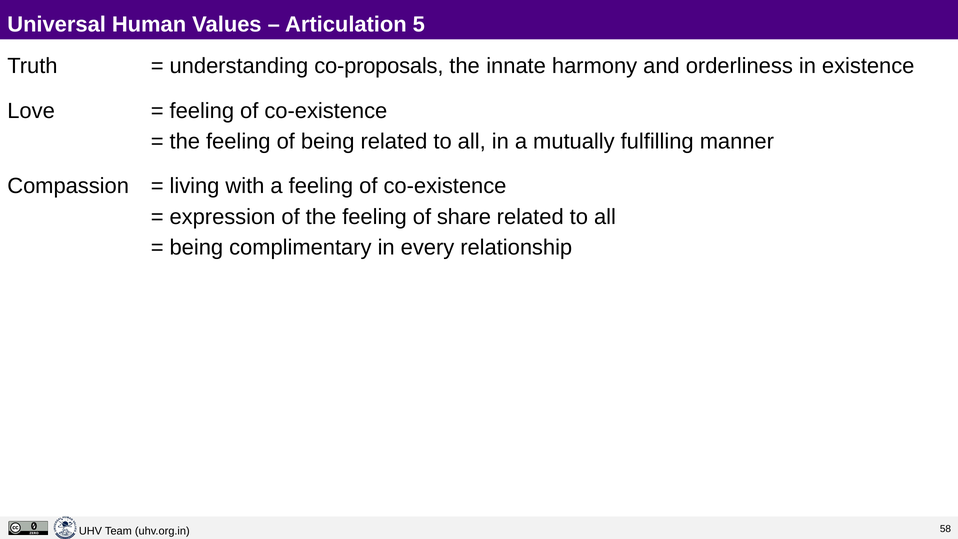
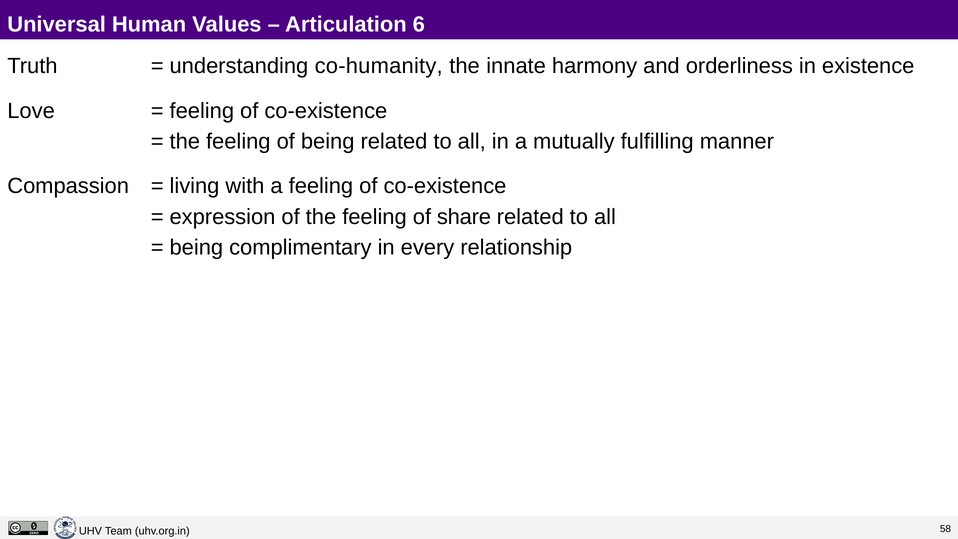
5: 5 -> 6
co-proposals: co-proposals -> co-humanity
